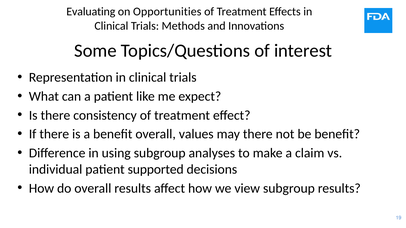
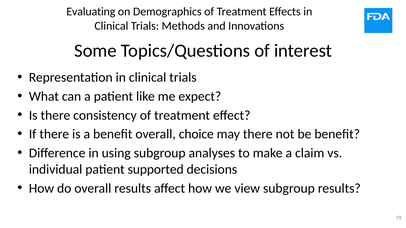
Opportunities: Opportunities -> Demographics
values: values -> choice
